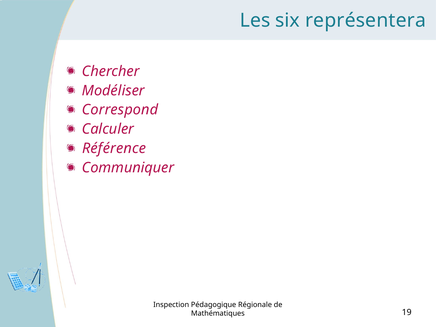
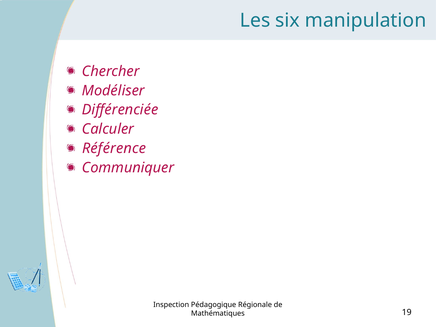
représentera: représentera -> manipulation
Correspond: Correspond -> Différenciée
